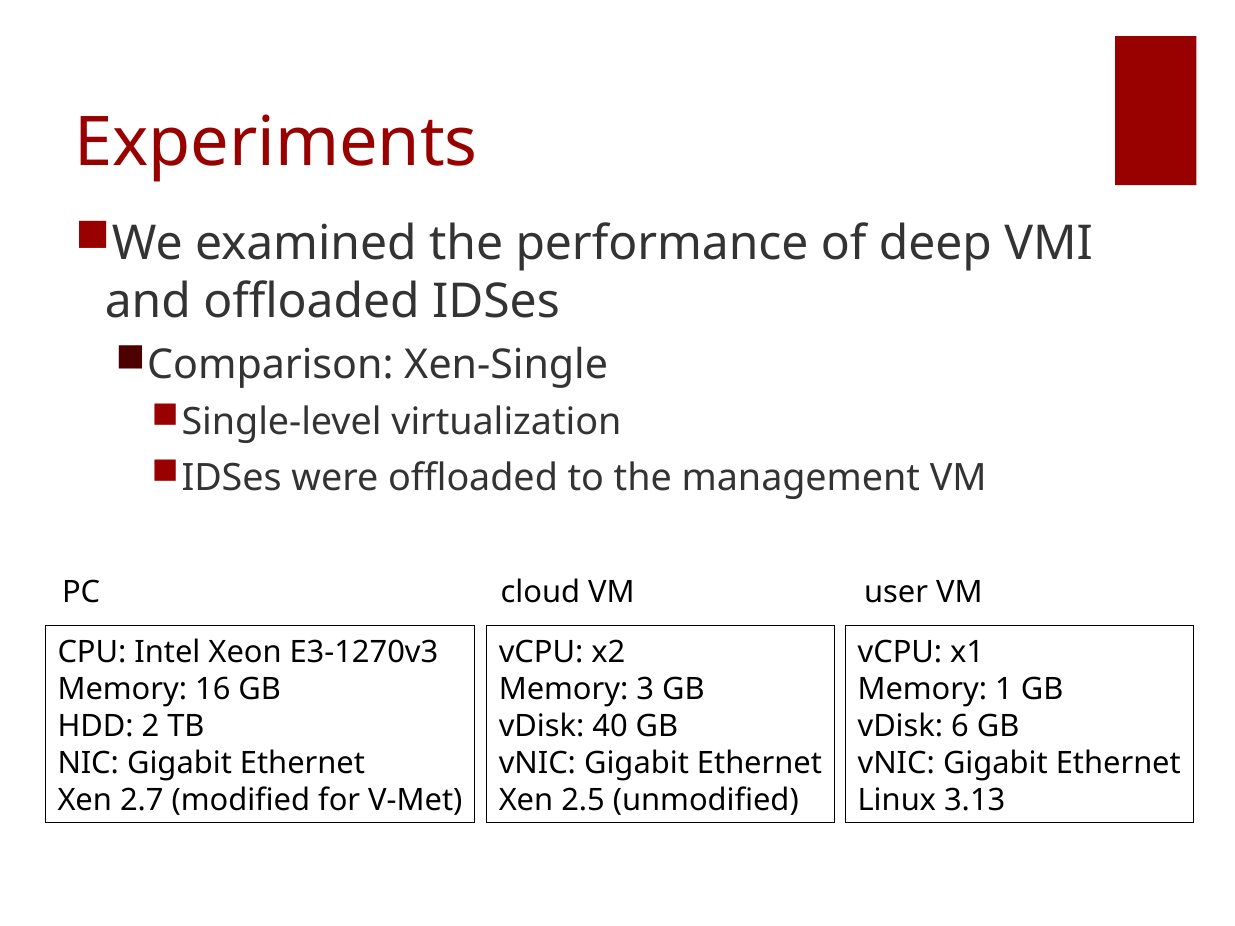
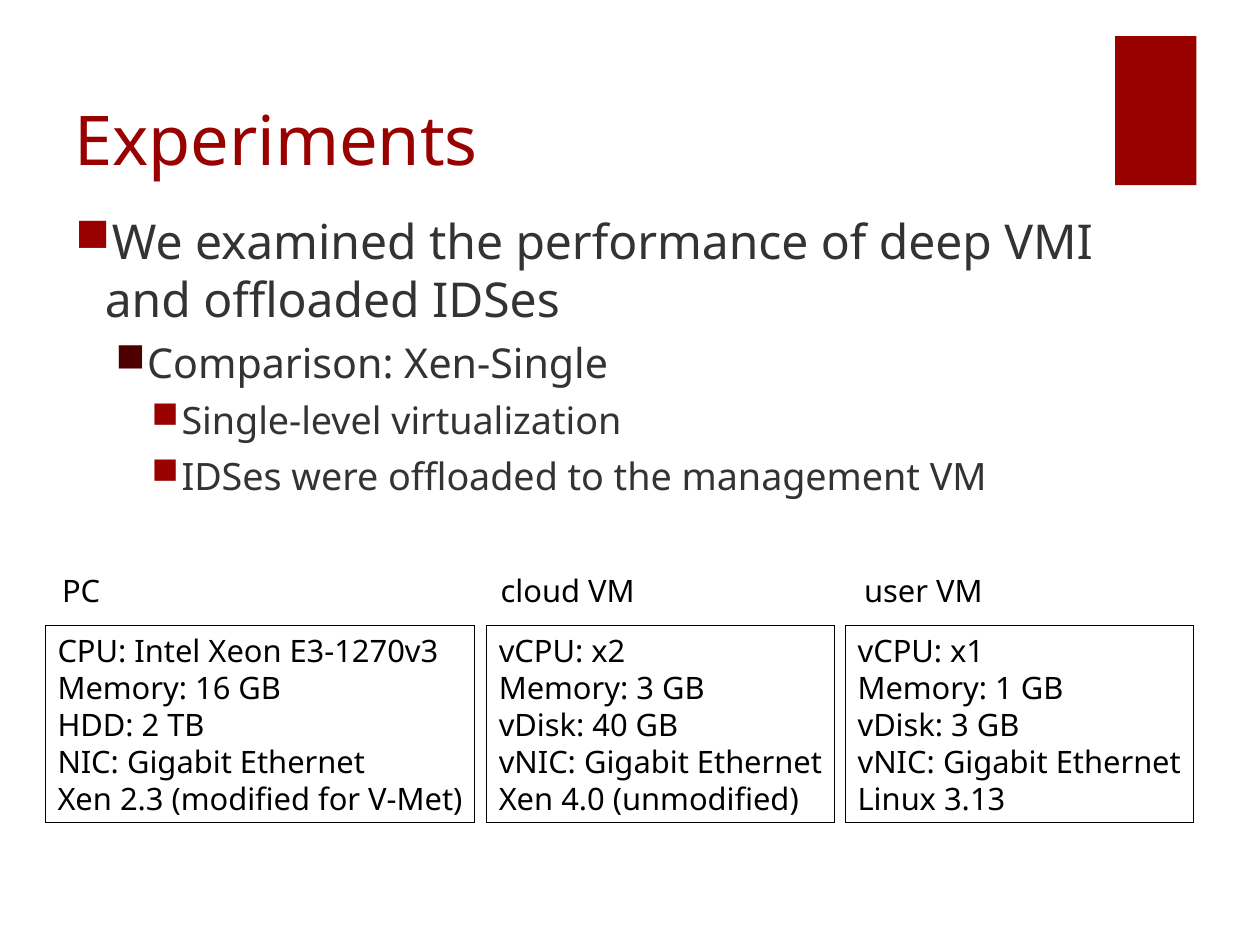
vDisk 6: 6 -> 3
2.7: 2.7 -> 2.3
2.5: 2.5 -> 4.0
